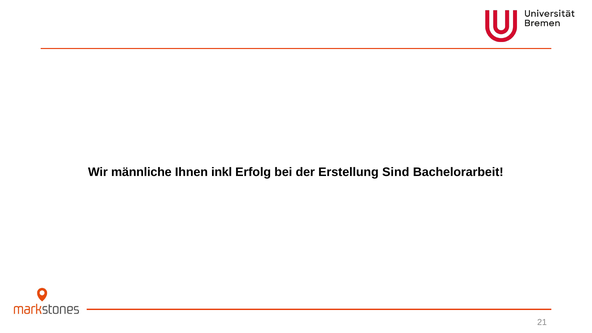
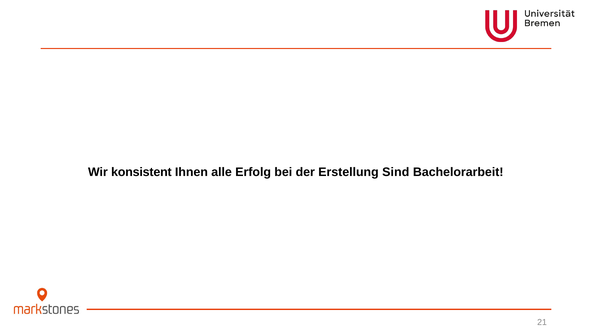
männliche: männliche -> konsistent
inkl: inkl -> alle
